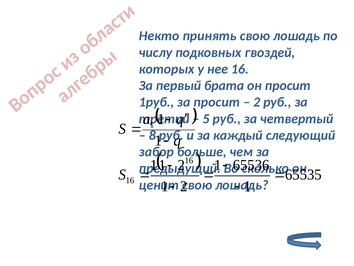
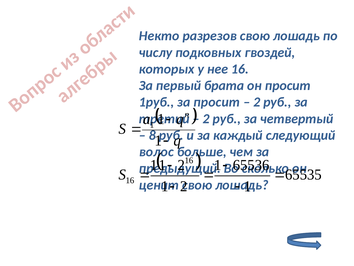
принять: принять -> разрезов
5 at (206, 118): 5 -> 2
забор: забор -> волос
